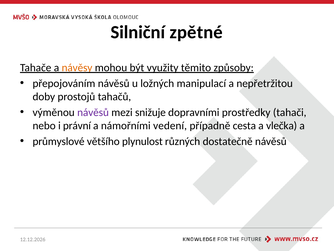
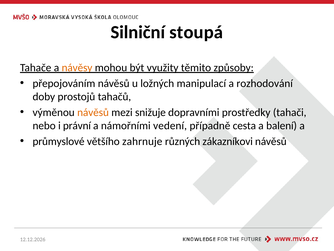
zpětné: zpětné -> stoupá
nepřetržitou: nepřetržitou -> rozhodování
návěsů at (93, 112) colour: purple -> orange
vlečka: vlečka -> balení
plynulost: plynulost -> zahrnuje
dostatečně: dostatečně -> zákazníkovi
